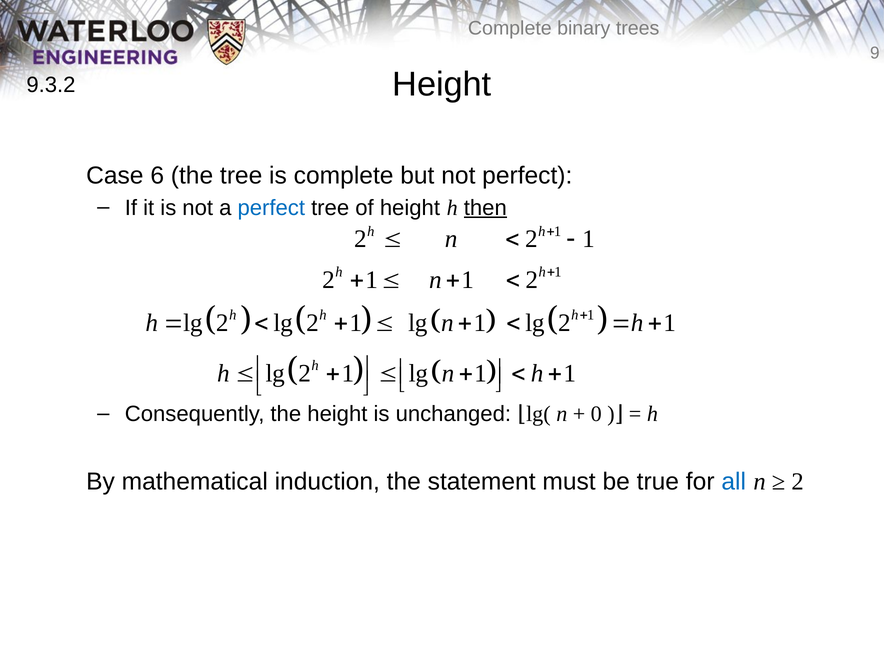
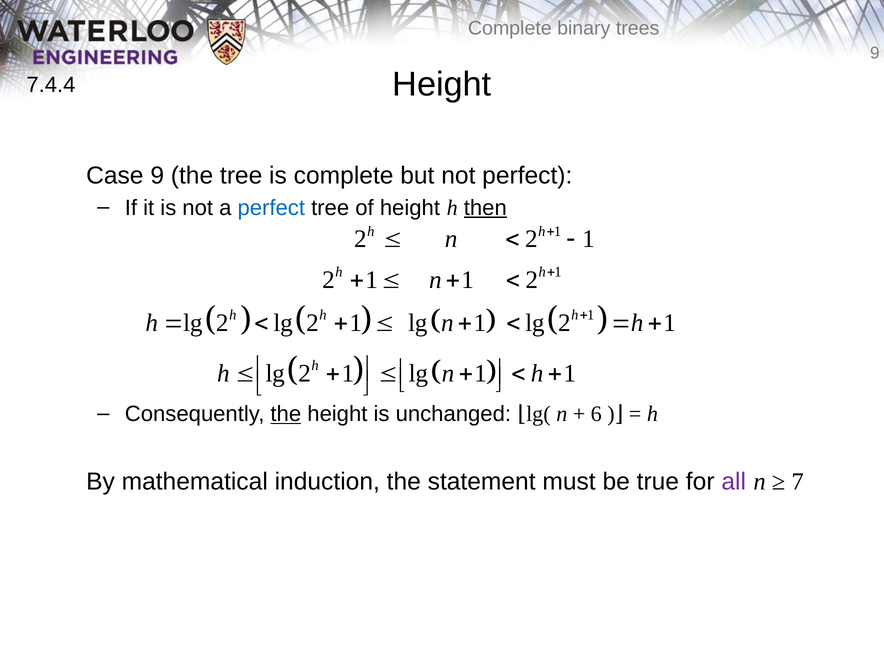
9.3.2: 9.3.2 -> 7.4.4
Case 6: 6 -> 9
the at (286, 414) underline: none -> present
0: 0 -> 6
all colour: blue -> purple
2 at (798, 482): 2 -> 7
